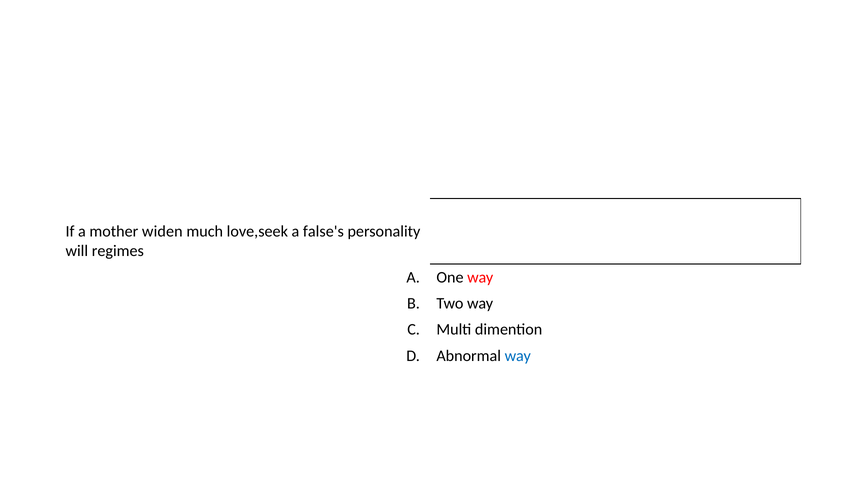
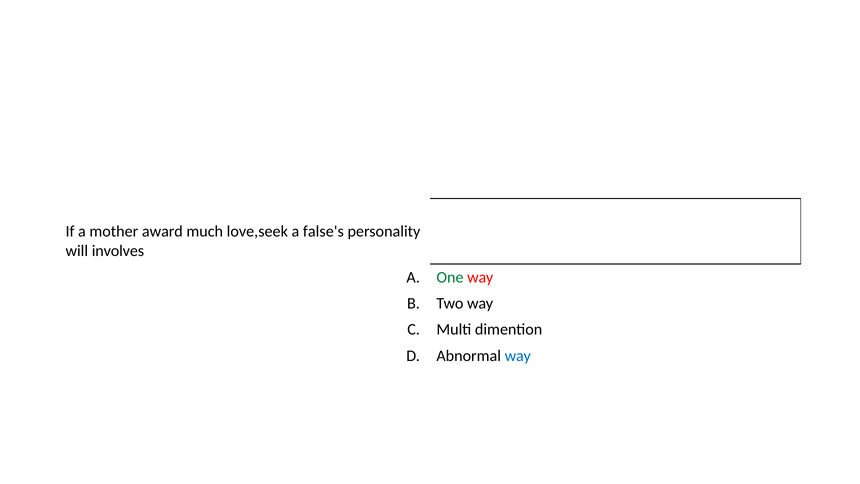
widen: widen -> award
regimes: regimes -> involves
One colour: black -> green
